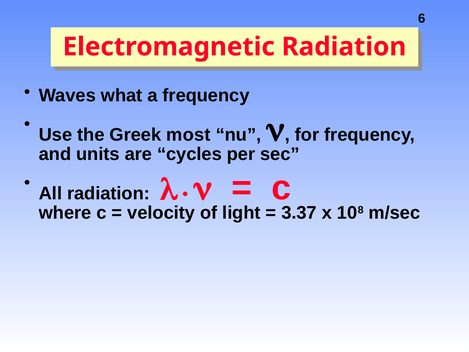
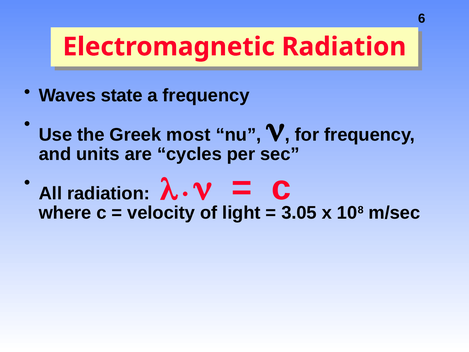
what: what -> state
3.37: 3.37 -> 3.05
